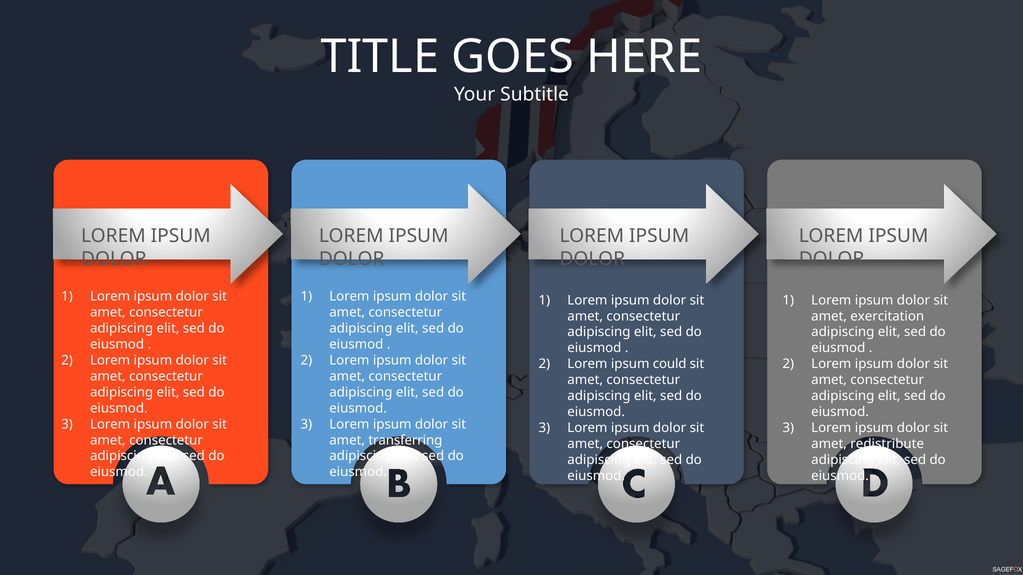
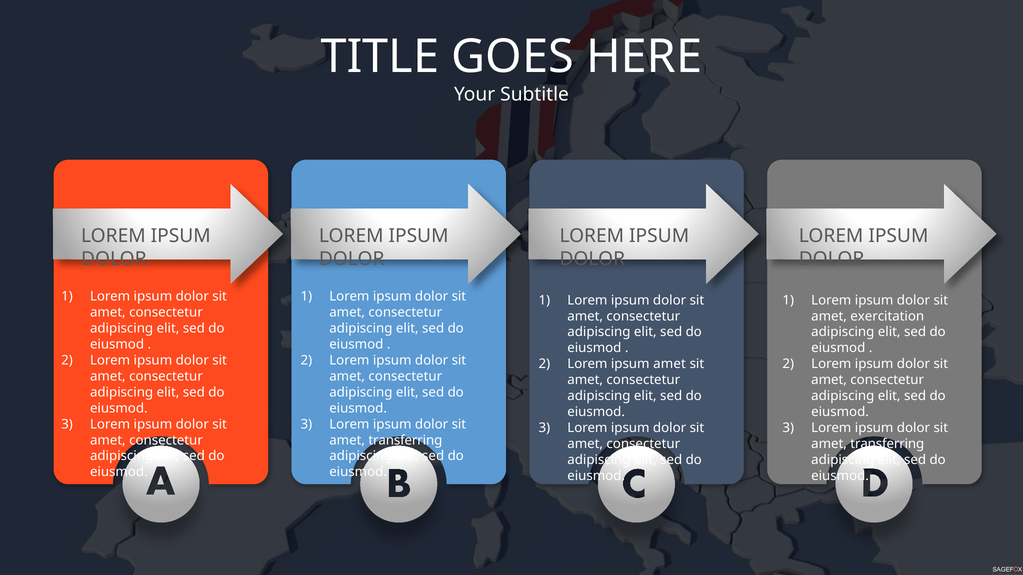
ipsum could: could -> amet
redistribute at (887, 444): redistribute -> transferring
